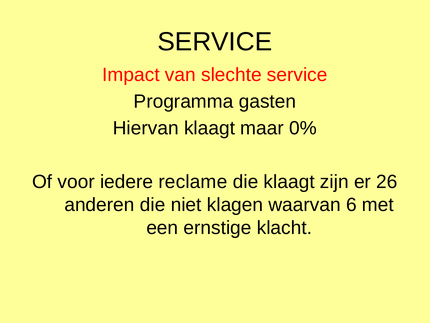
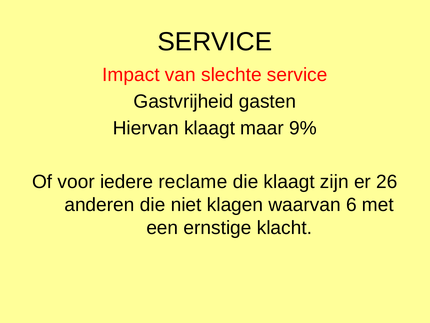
Programma: Programma -> Gastvrijheid
0%: 0% -> 9%
